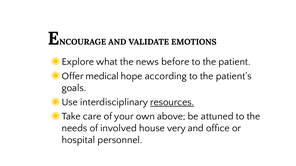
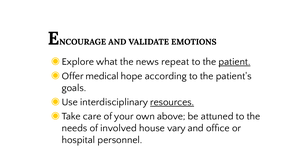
before: before -> repeat
patient underline: none -> present
very: very -> vary
